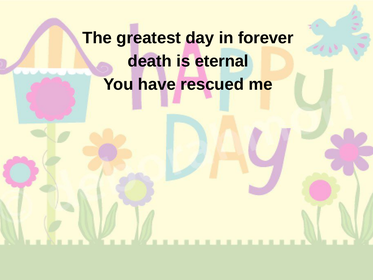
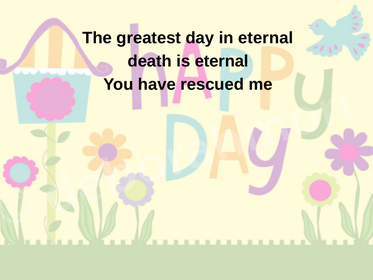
in forever: forever -> eternal
